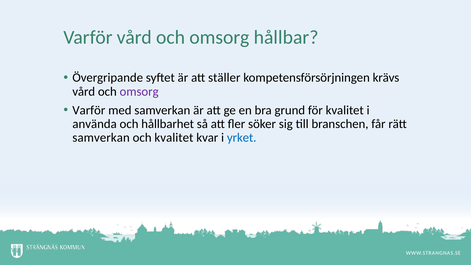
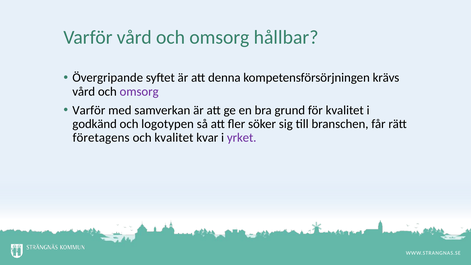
ställer: ställer -> denna
använda: använda -> godkänd
hållbarhet: hållbarhet -> logotypen
samverkan at (101, 138): samverkan -> företagens
yrket colour: blue -> purple
